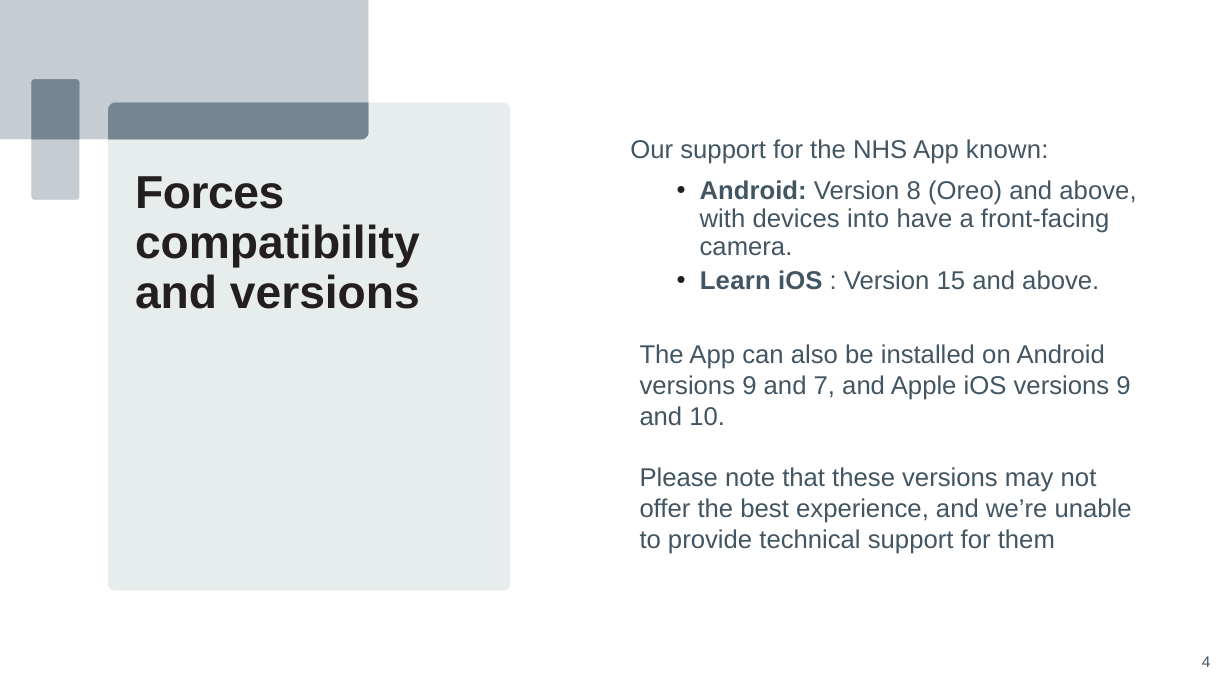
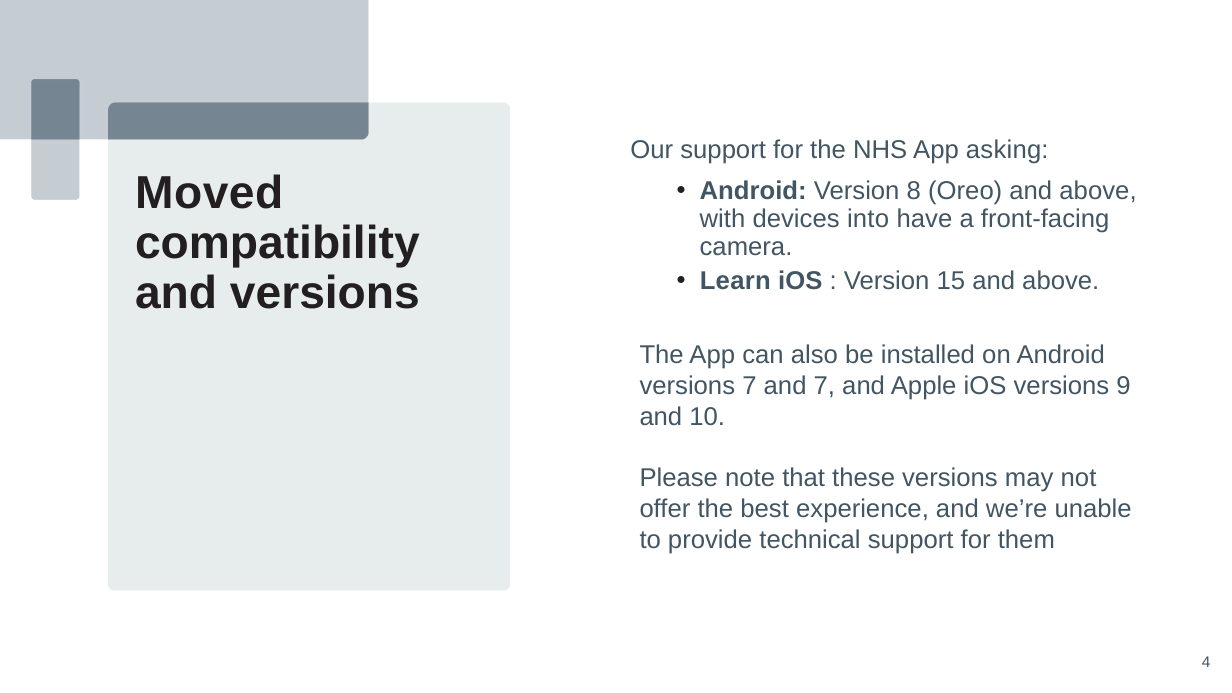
known: known -> asking
Forces: Forces -> Moved
9 at (749, 386): 9 -> 7
